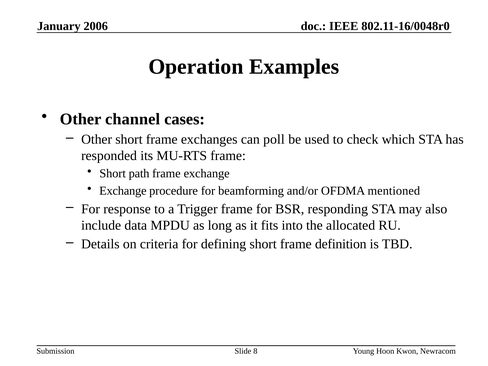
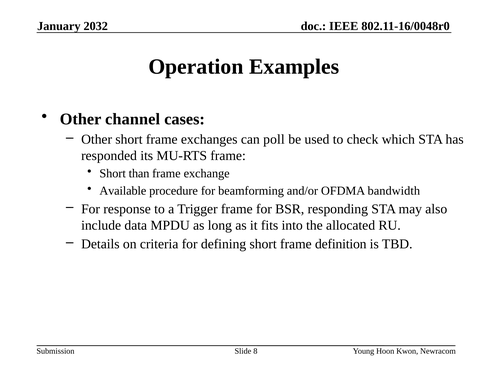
2006: 2006 -> 2032
path: path -> than
Exchange at (123, 191): Exchange -> Available
mentioned: mentioned -> bandwidth
